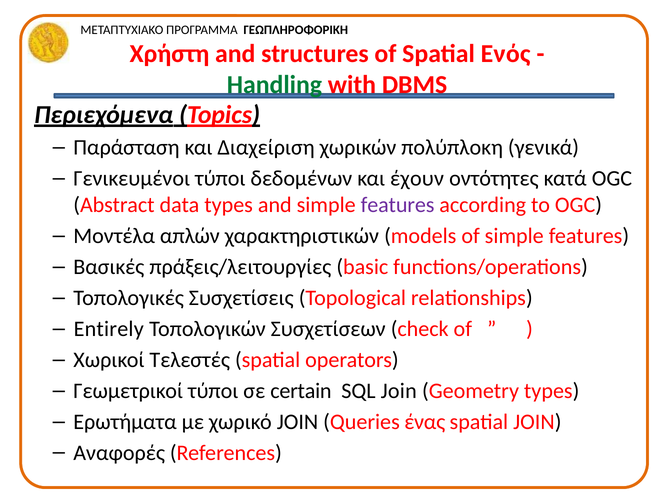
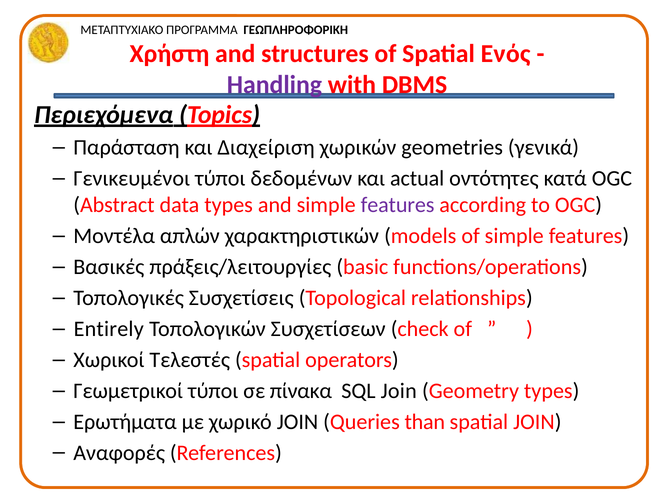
Handling colour: green -> purple
πολύπλοκη: πολύπλοκη -> geometries
έχουν: έχουν -> actual
certain: certain -> πίνακα
ένας: ένας -> than
